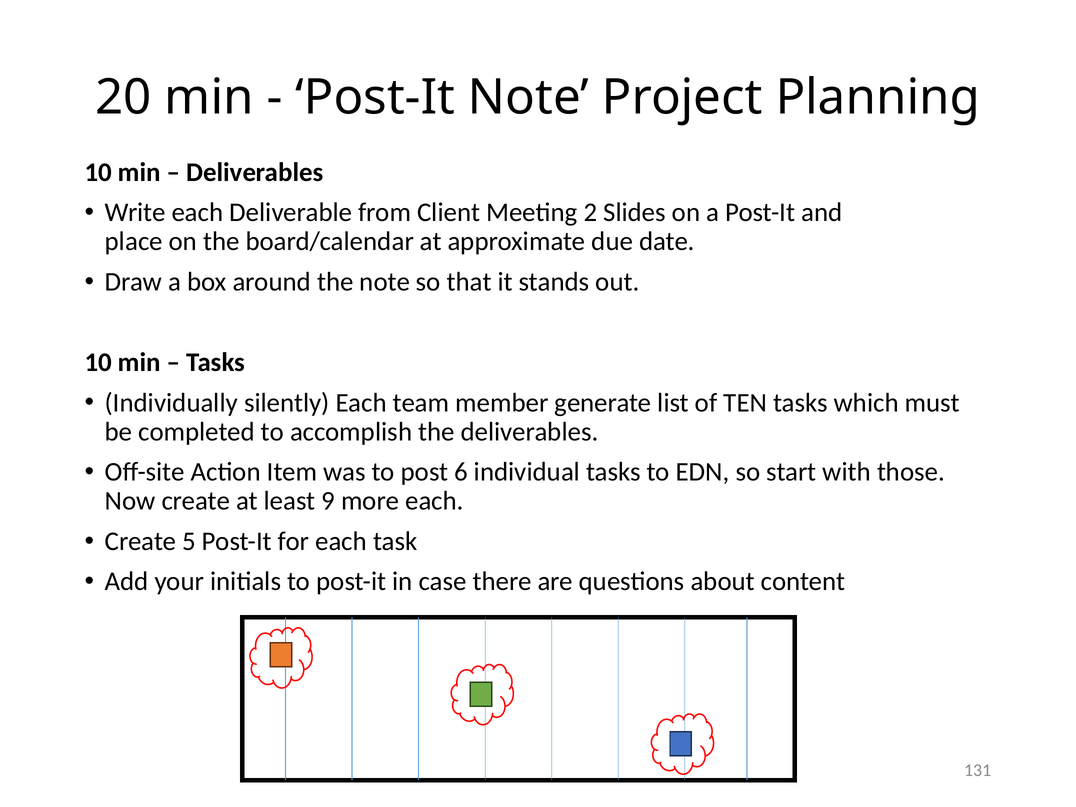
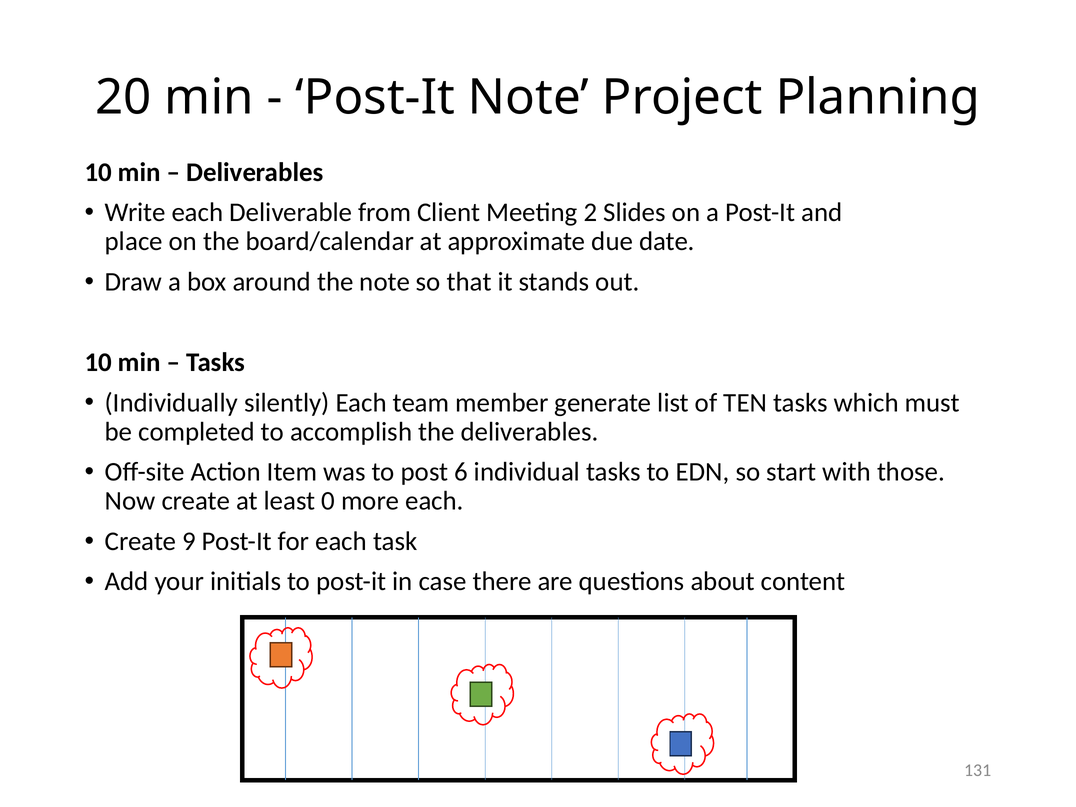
9: 9 -> 0
5: 5 -> 9
